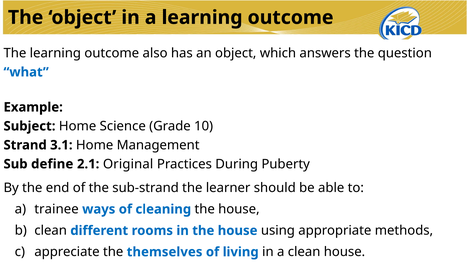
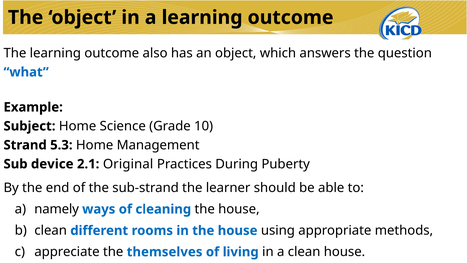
3.1: 3.1 -> 5.3
define: define -> device
trainee: trainee -> namely
